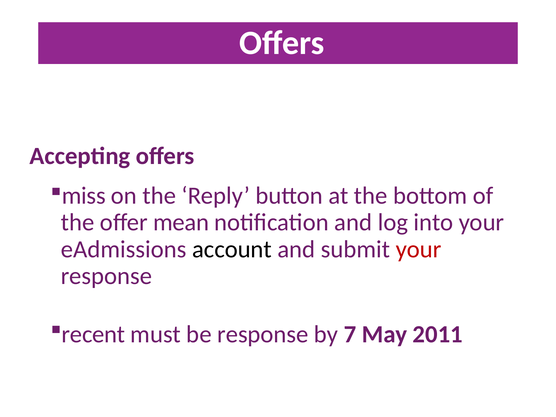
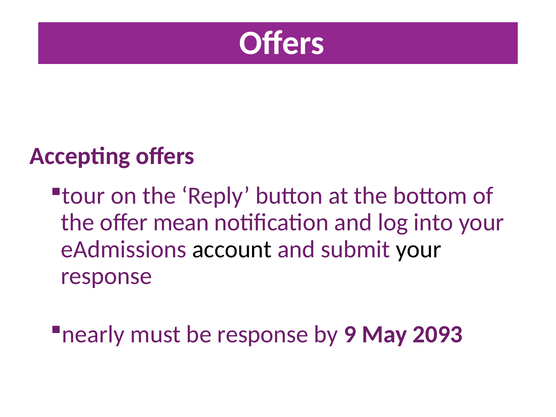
miss: miss -> tour
your at (419, 249) colour: red -> black
recent: recent -> nearly
7: 7 -> 9
2011: 2011 -> 2093
